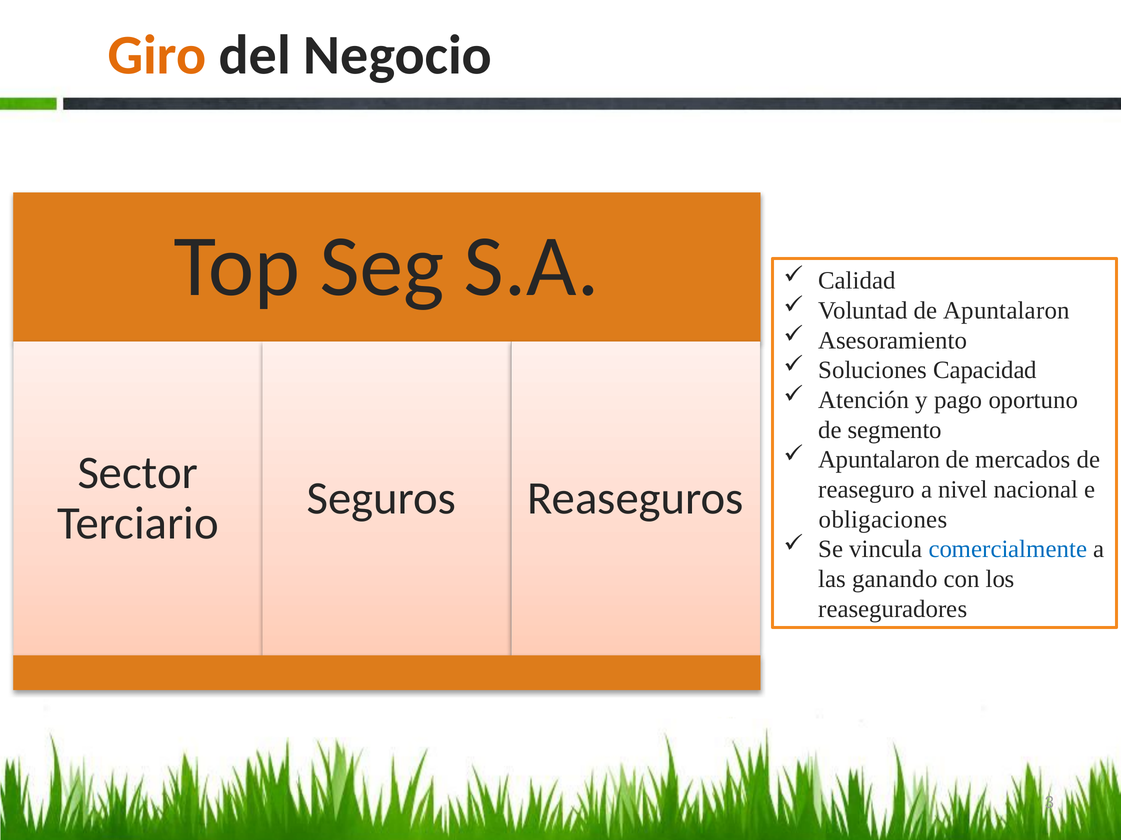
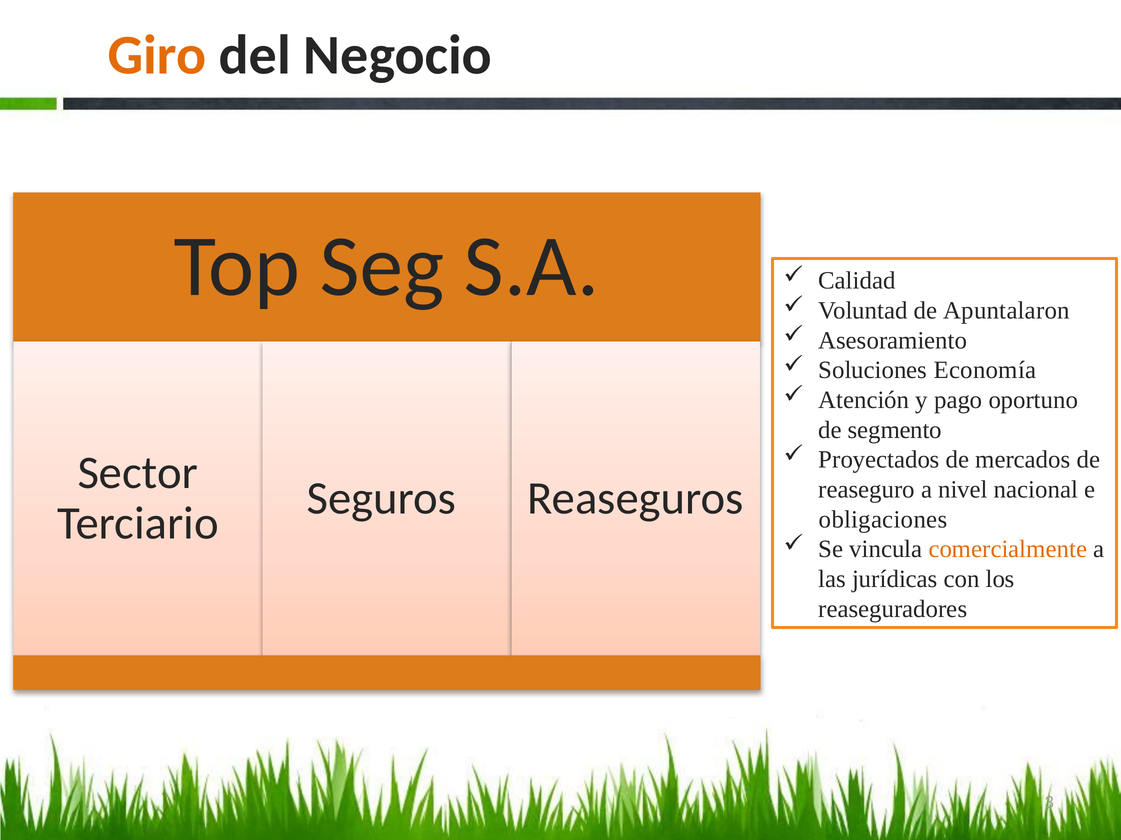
Capacidad: Capacidad -> Economía
Apuntalaron at (879, 460): Apuntalaron -> Proyectados
comercialmente colour: blue -> orange
ganando: ganando -> jurídicas
